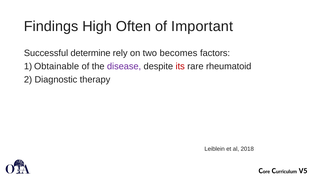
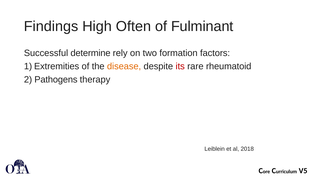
Important: Important -> Fulminant
becomes: becomes -> formation
Obtainable: Obtainable -> Extremities
disease colour: purple -> orange
Diagnostic: Diagnostic -> Pathogens
